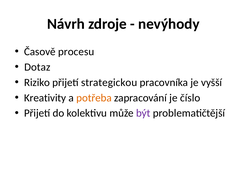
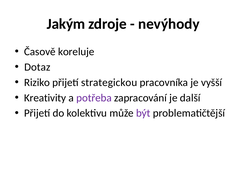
Návrh: Návrh -> Jakým
procesu: procesu -> koreluje
potřeba colour: orange -> purple
číslo: číslo -> další
